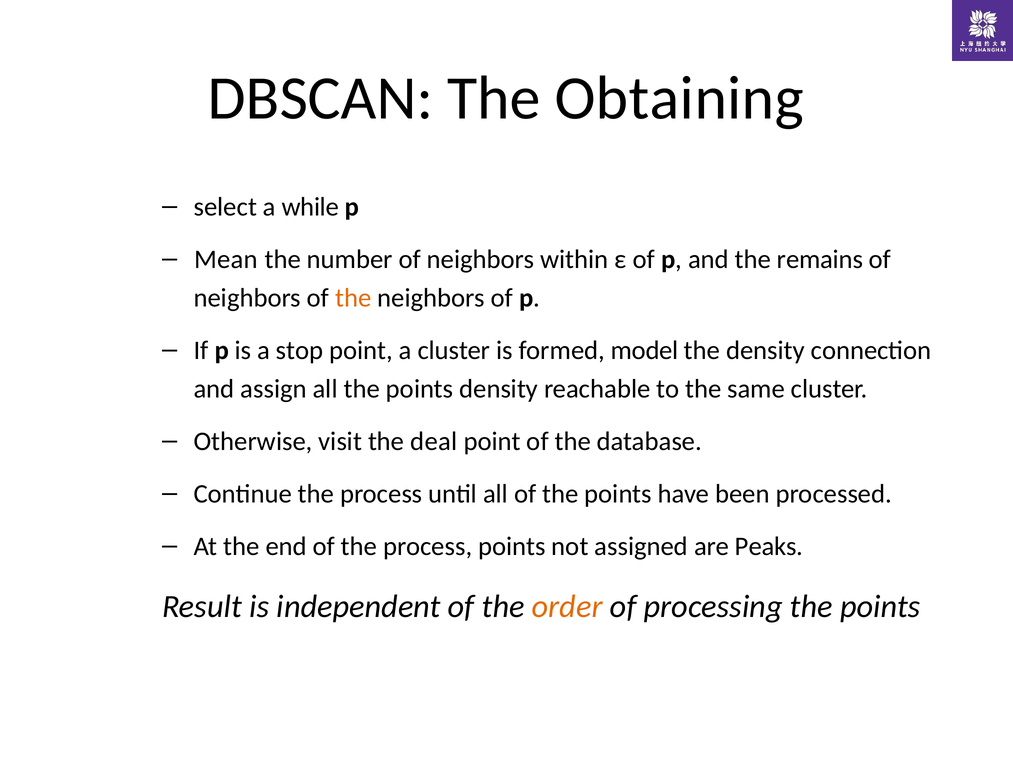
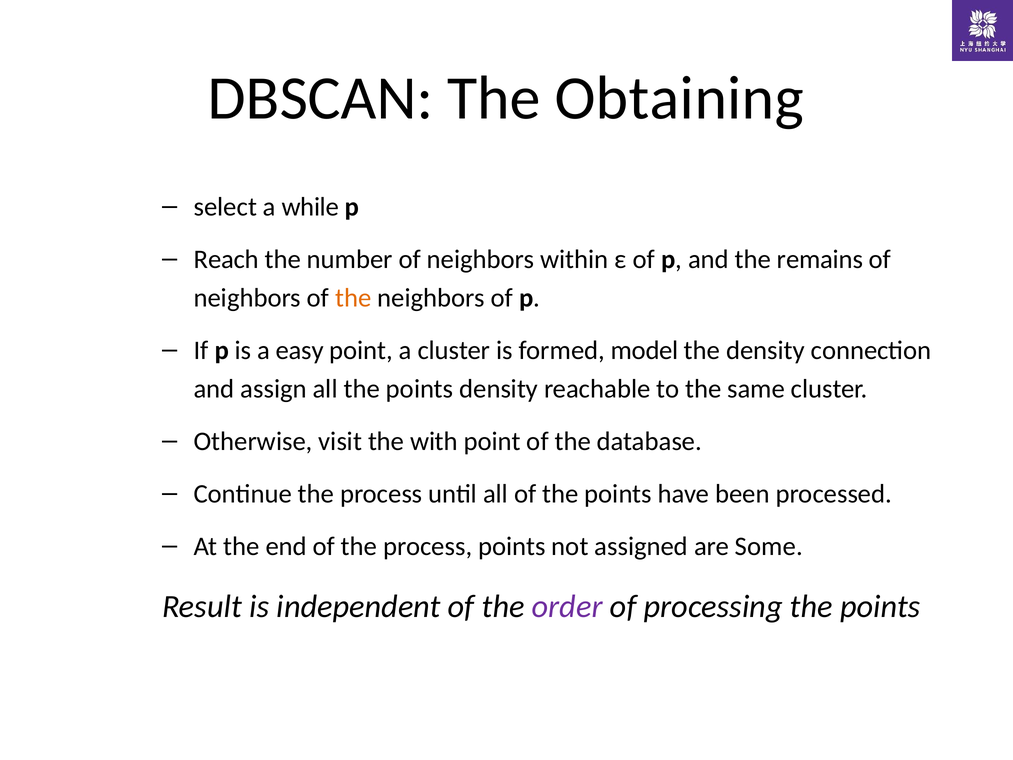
Mean: Mean -> Reach
stop: stop -> easy
deal: deal -> with
Peaks: Peaks -> Some
order colour: orange -> purple
